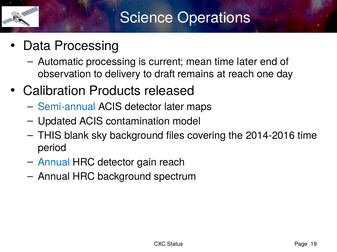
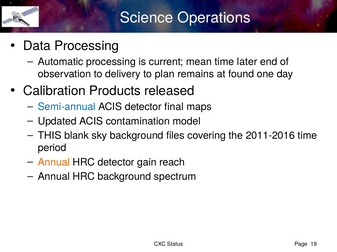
draft: draft -> plan
at reach: reach -> found
detector later: later -> final
2014-2016: 2014-2016 -> 2011-2016
Annual at (54, 163) colour: blue -> orange
